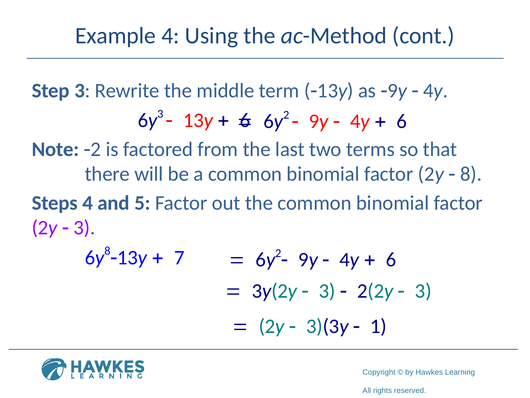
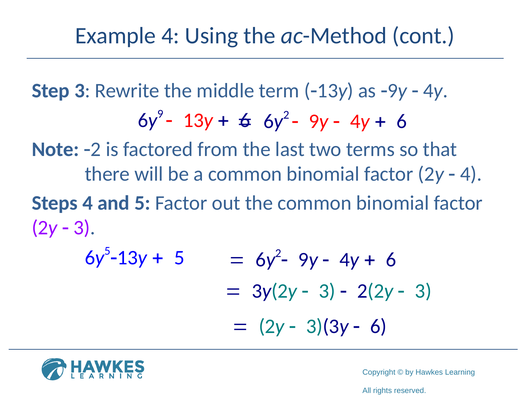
3 at (160, 114): 3 -> 9
8 at (471, 174): 8 -> 4
8 at (107, 251): 8 -> 5
7 at (179, 257): 7 -> 5
1 at (379, 326): 1 -> 6
